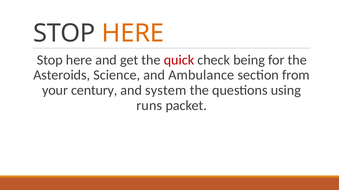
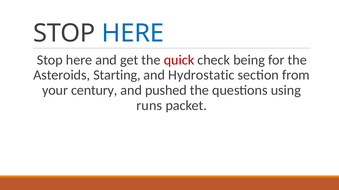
HERE at (133, 33) colour: orange -> blue
Science: Science -> Starting
Ambulance: Ambulance -> Hydrostatic
system: system -> pushed
